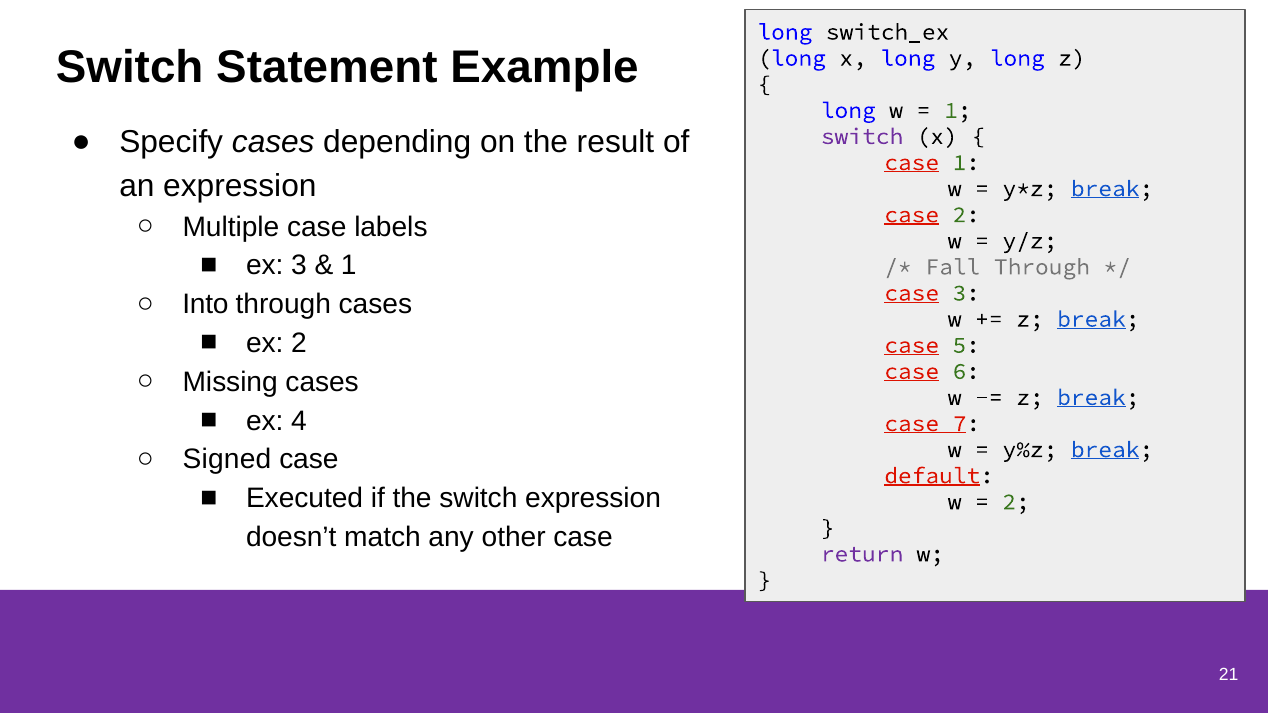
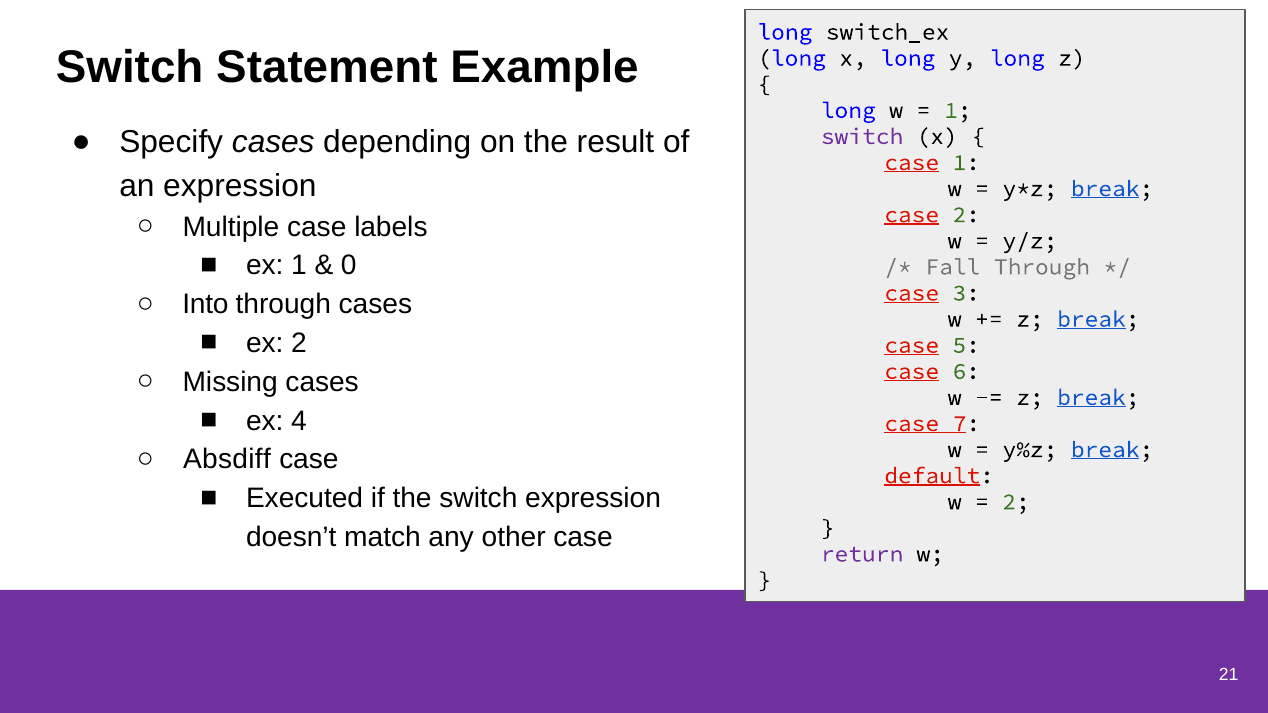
ex 3: 3 -> 1
1 at (349, 266): 1 -> 0
Signed: Signed -> Absdiff
